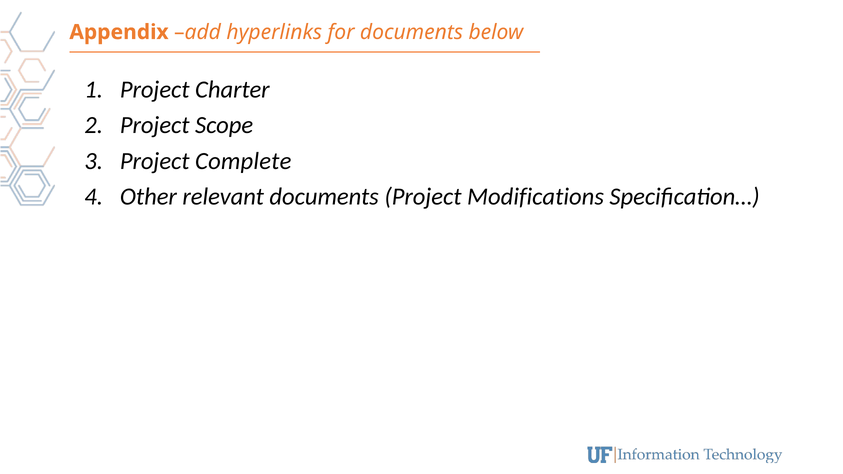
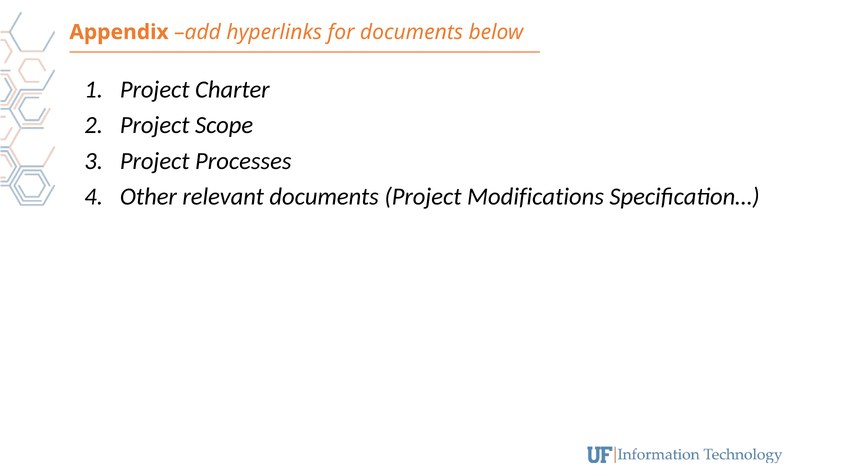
Complete: Complete -> Processes
